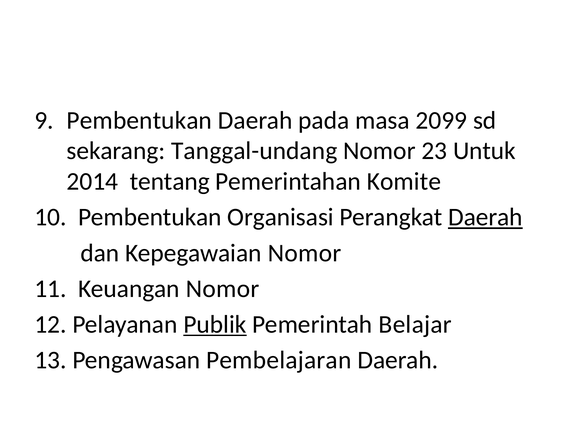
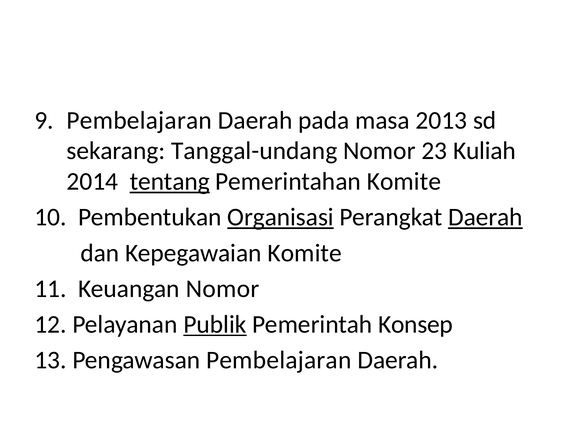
Pembentukan at (139, 120): Pembentukan -> Pembelajaran
2099: 2099 -> 2013
Untuk: Untuk -> Kuliah
tentang underline: none -> present
Organisasi underline: none -> present
Kepegawaian Nomor: Nomor -> Komite
Belajar: Belajar -> Konsep
